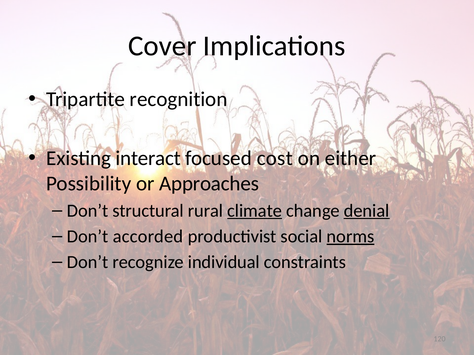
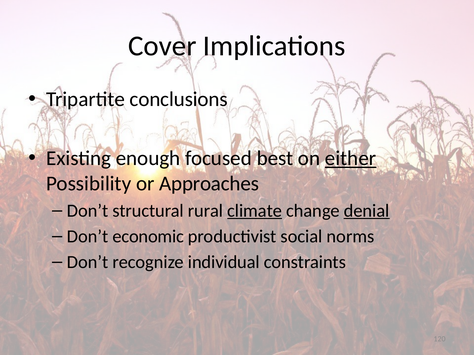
recognition: recognition -> conclusions
interact: interact -> enough
cost: cost -> best
either underline: none -> present
accorded: accorded -> economic
norms underline: present -> none
